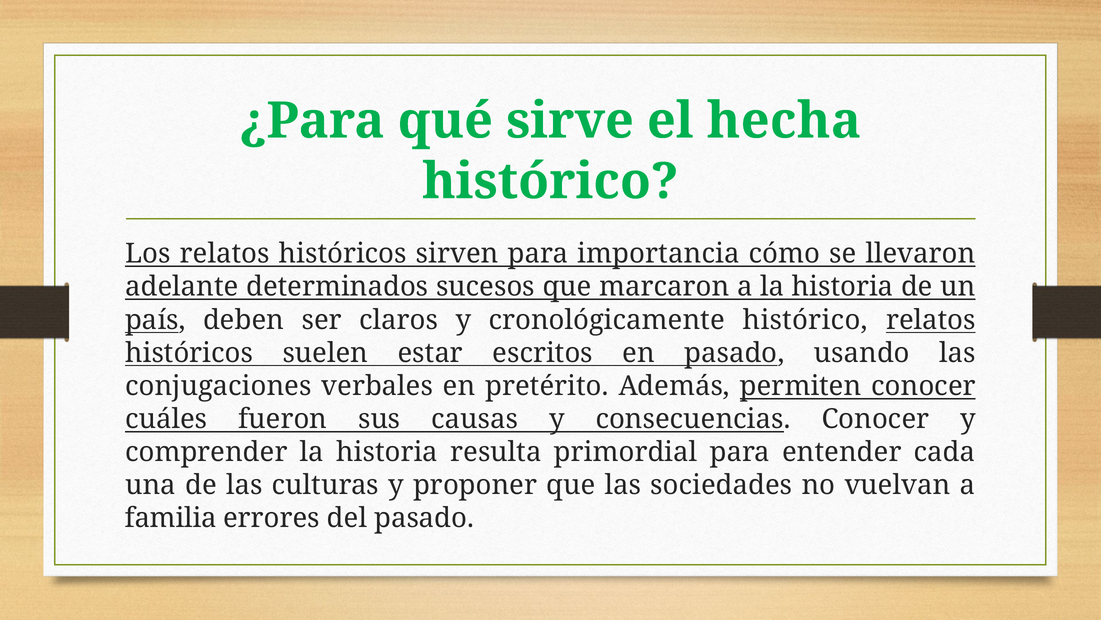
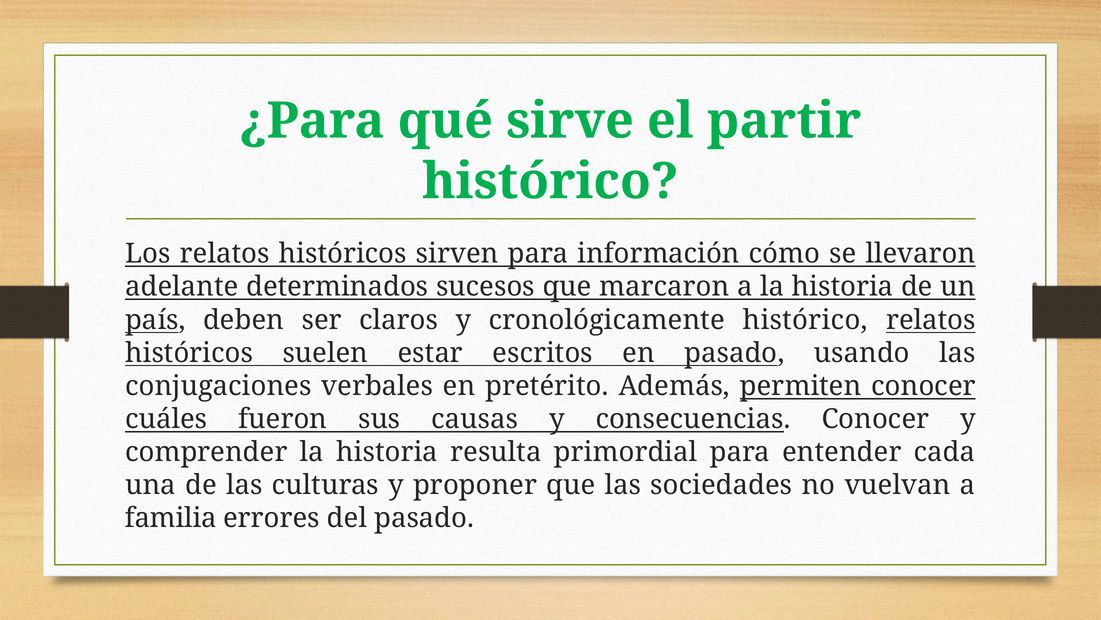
hecha: hecha -> partir
importancia: importancia -> información
